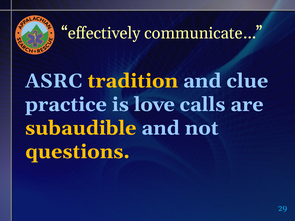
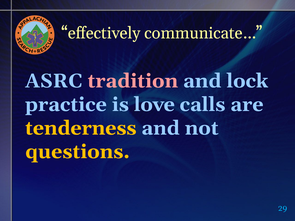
tradition colour: yellow -> pink
clue: clue -> lock
subaudible: subaudible -> tenderness
